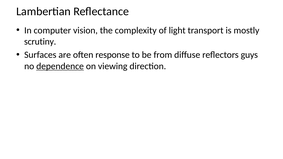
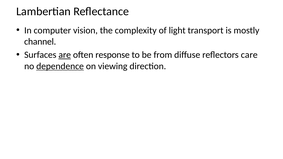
scrutiny: scrutiny -> channel
are underline: none -> present
guys: guys -> care
